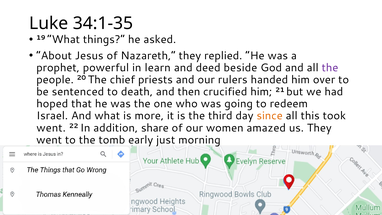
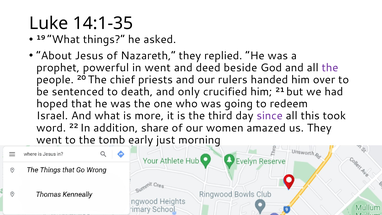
34:1-35: 34:1-35 -> 14:1-35
in learn: learn -> went
then: then -> only
since colour: orange -> purple
went at (51, 128): went -> word
